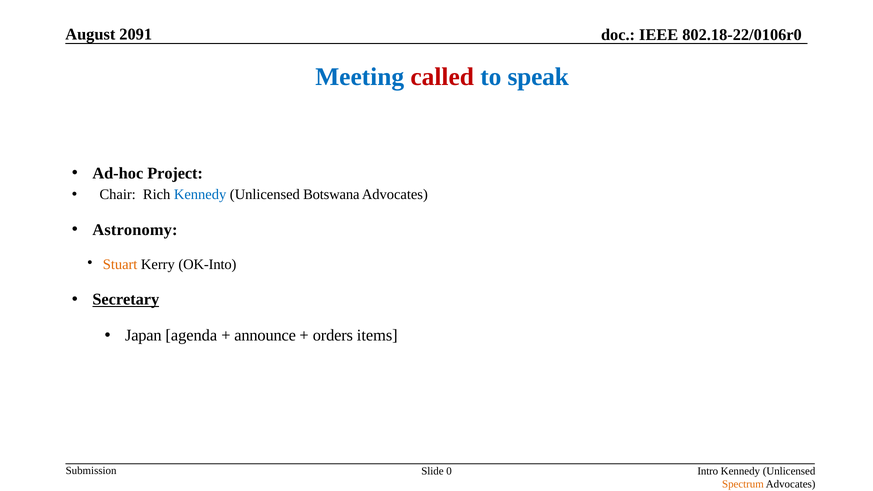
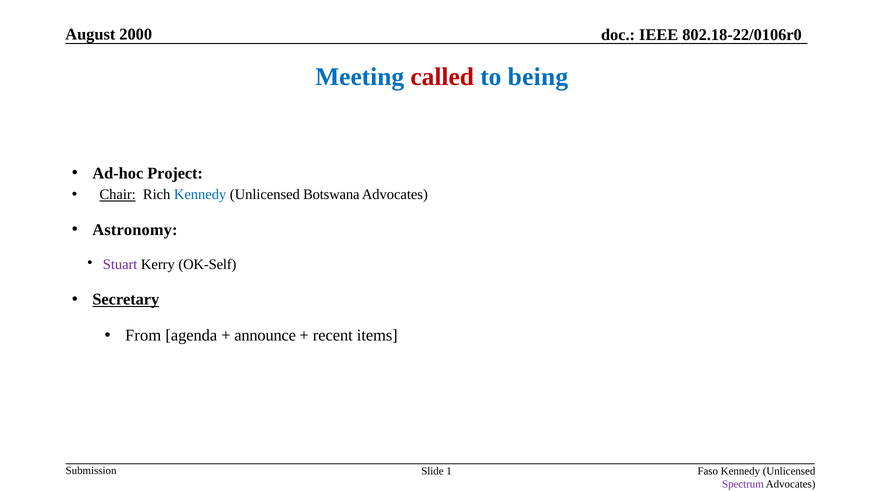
2091: 2091 -> 2000
speak: speak -> being
Chair underline: none -> present
Stuart colour: orange -> purple
OK-Into: OK-Into -> OK-Self
Japan: Japan -> From
orders: orders -> recent
0: 0 -> 1
Intro: Intro -> Faso
Spectrum colour: orange -> purple
